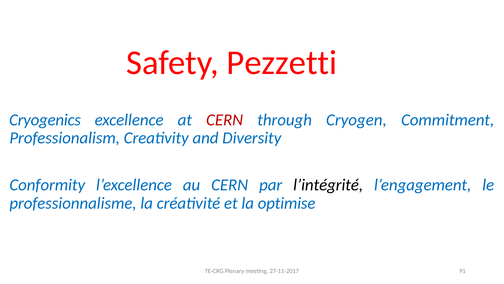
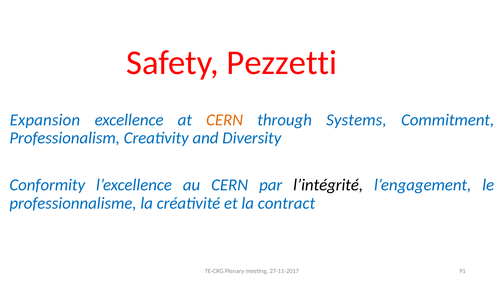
Cryogenics: Cryogenics -> Expansion
CERN at (225, 120) colour: red -> orange
Cryogen: Cryogen -> Systems
optimise: optimise -> contract
